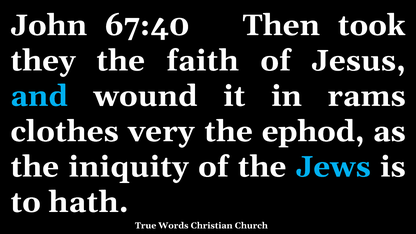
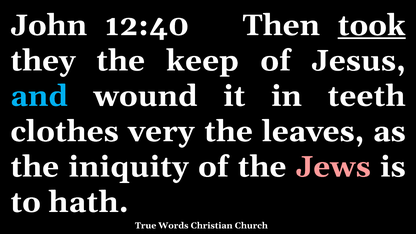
67:40: 67:40 -> 12:40
took underline: none -> present
faith: faith -> keep
rams: rams -> teeth
ephod: ephod -> leaves
Jews colour: light blue -> pink
